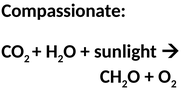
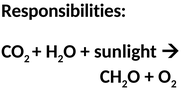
Compassionate: Compassionate -> Responsibilities
